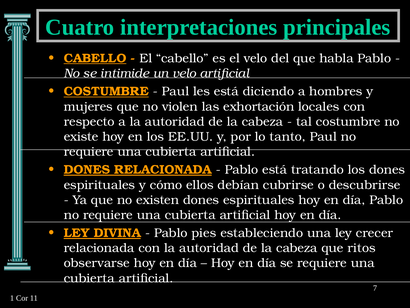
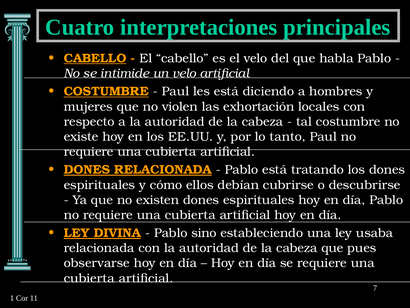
pies: pies -> sino
crecer: crecer -> usaba
ritos: ritos -> pues
